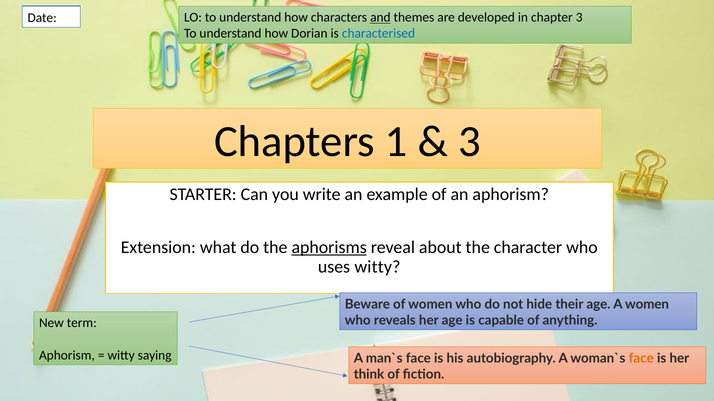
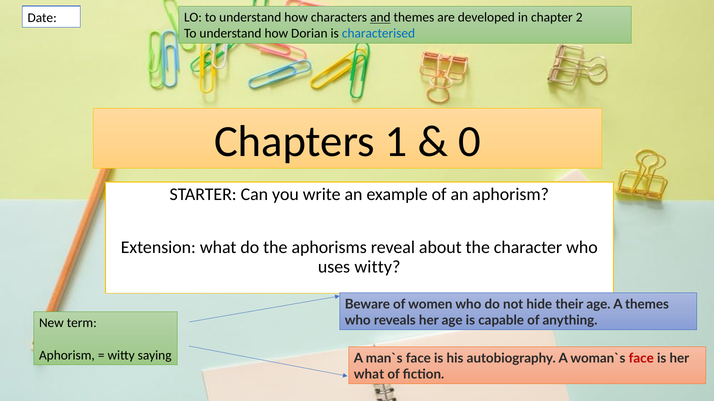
chapter 3: 3 -> 2
3 at (469, 142): 3 -> 0
aphorisms underline: present -> none
A women: women -> themes
face at (641, 359) colour: orange -> red
think at (369, 375): think -> what
